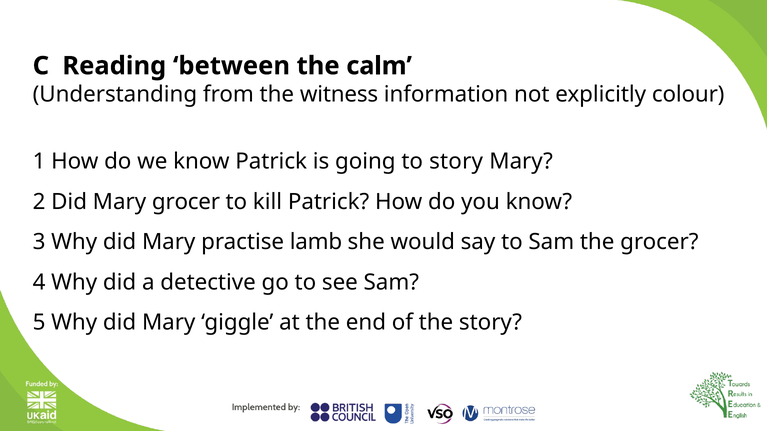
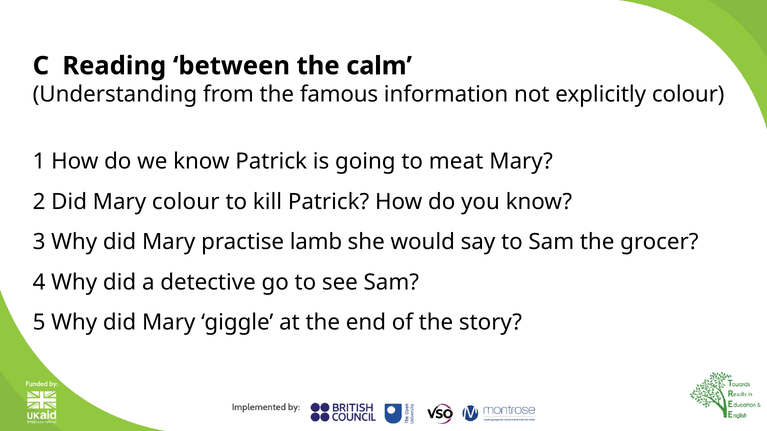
witness: witness -> famous
to story: story -> meat
Mary grocer: grocer -> colour
